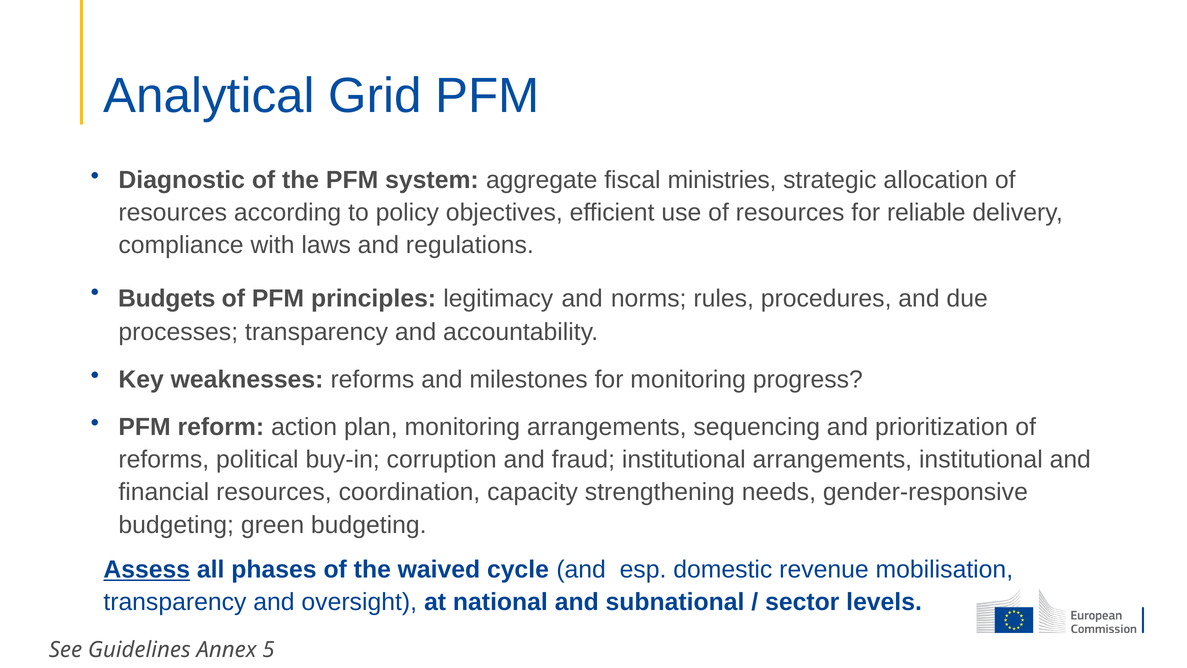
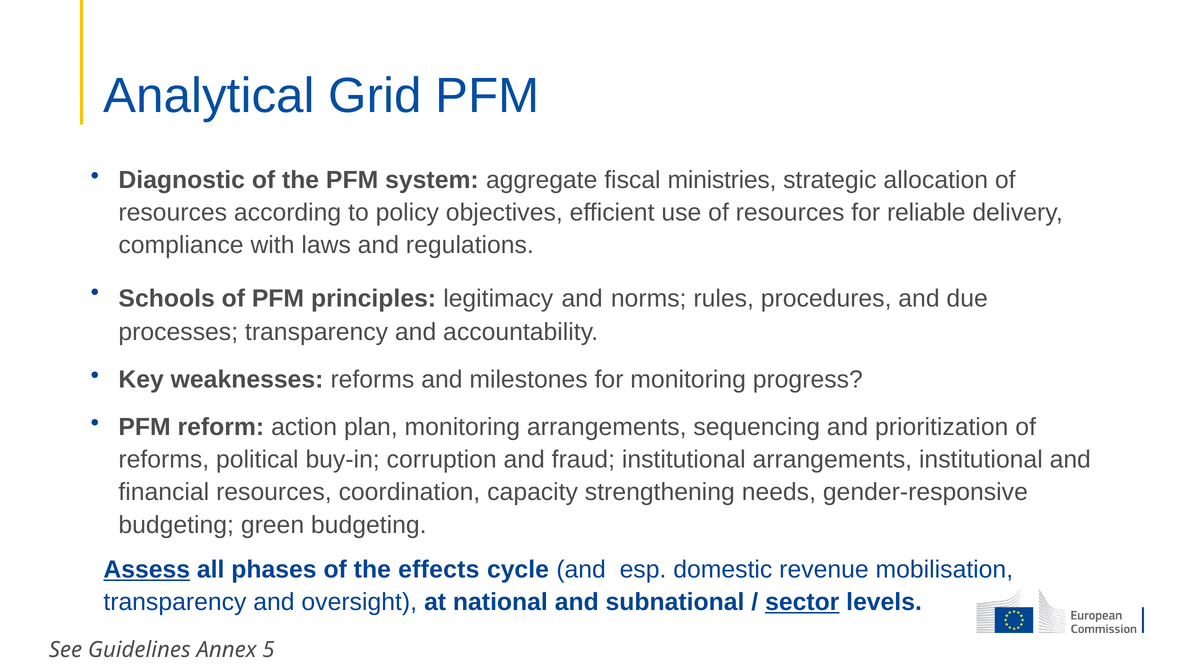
Budgets: Budgets -> Schools
waived: waived -> effects
sector underline: none -> present
